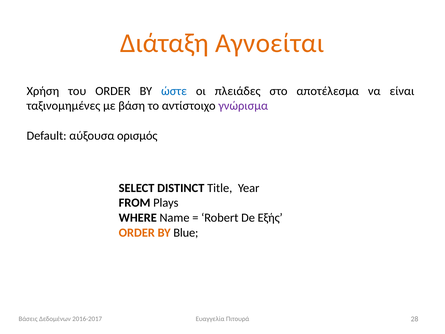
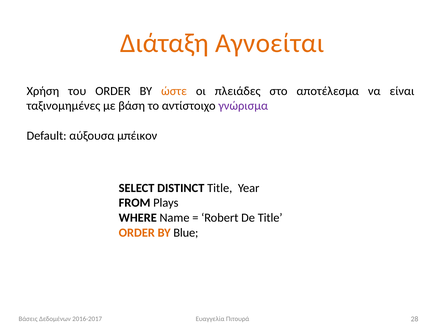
ώστε colour: blue -> orange
ορισμός: ορισμός -> μπέικον
De Εξής: Εξής -> Title
